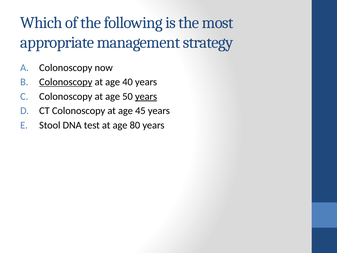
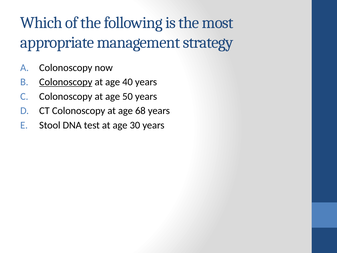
years at (146, 96) underline: present -> none
45: 45 -> 68
80: 80 -> 30
